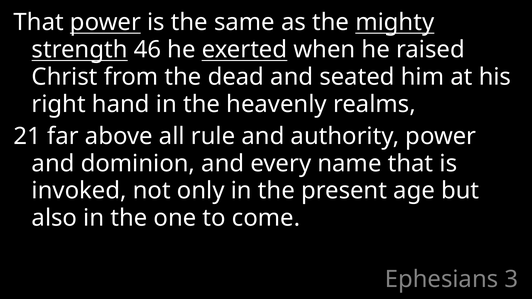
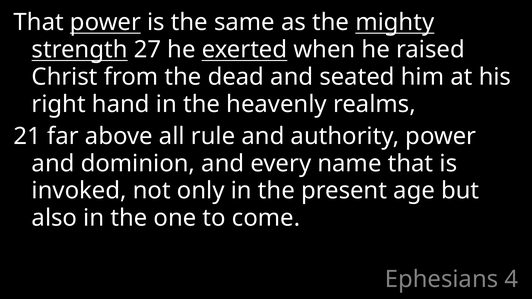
46: 46 -> 27
3: 3 -> 4
